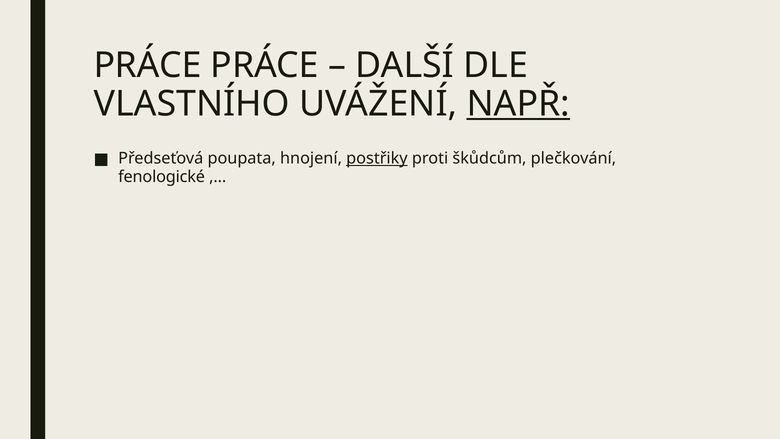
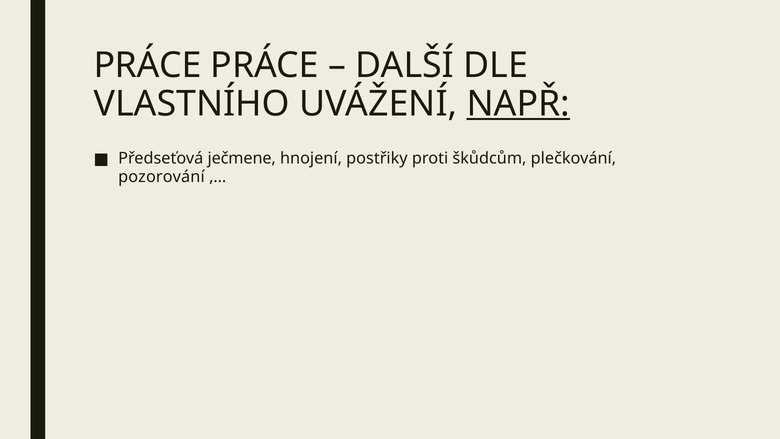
poupata: poupata -> ječmene
postřiky underline: present -> none
fenologické: fenologické -> pozorování
